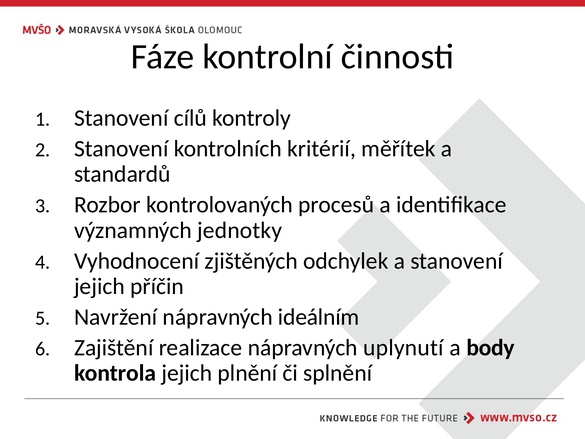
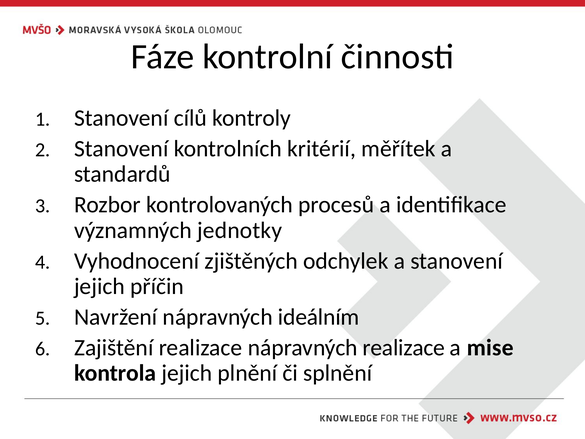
nápravných uplynutí: uplynutí -> realizace
body: body -> mise
